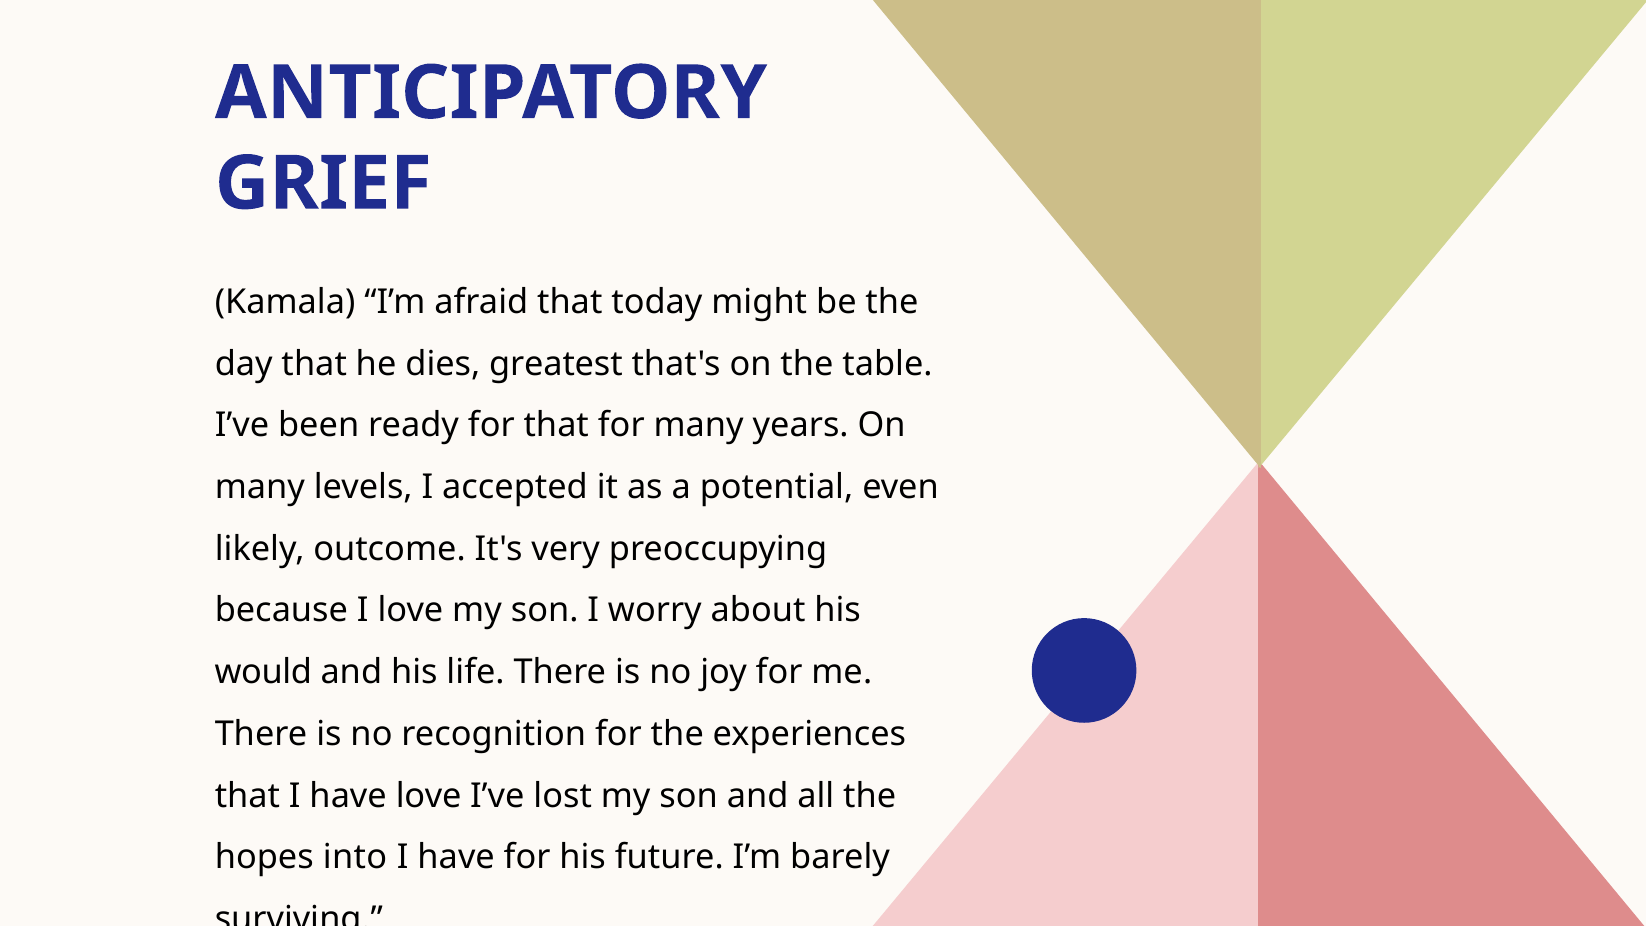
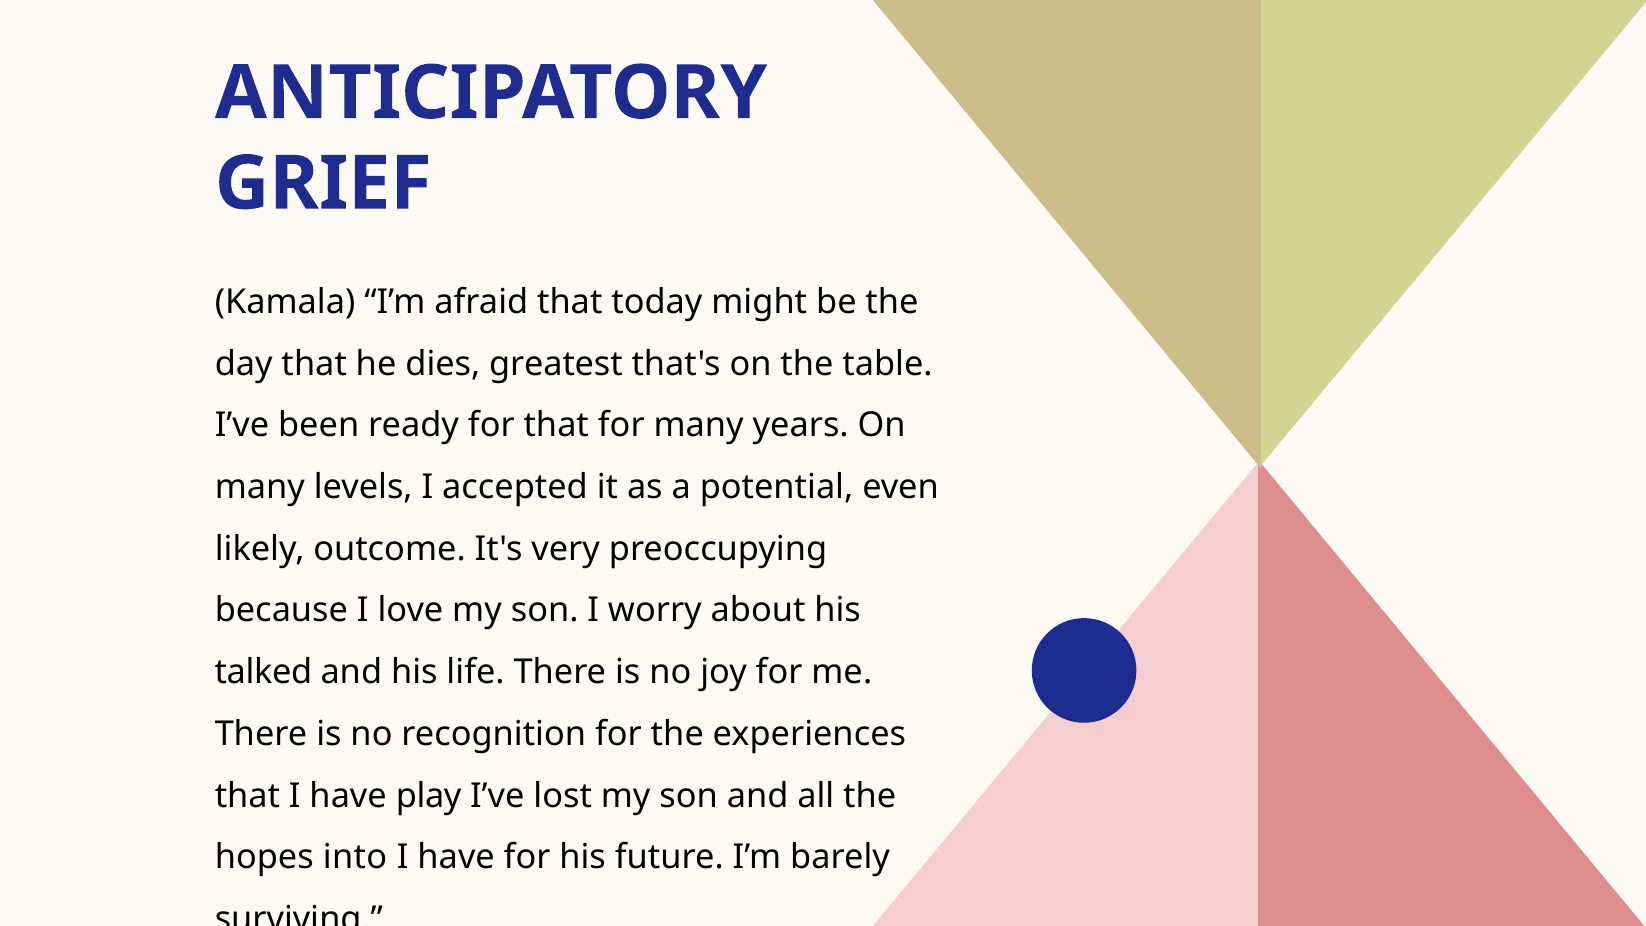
would: would -> talked
have love: love -> play
